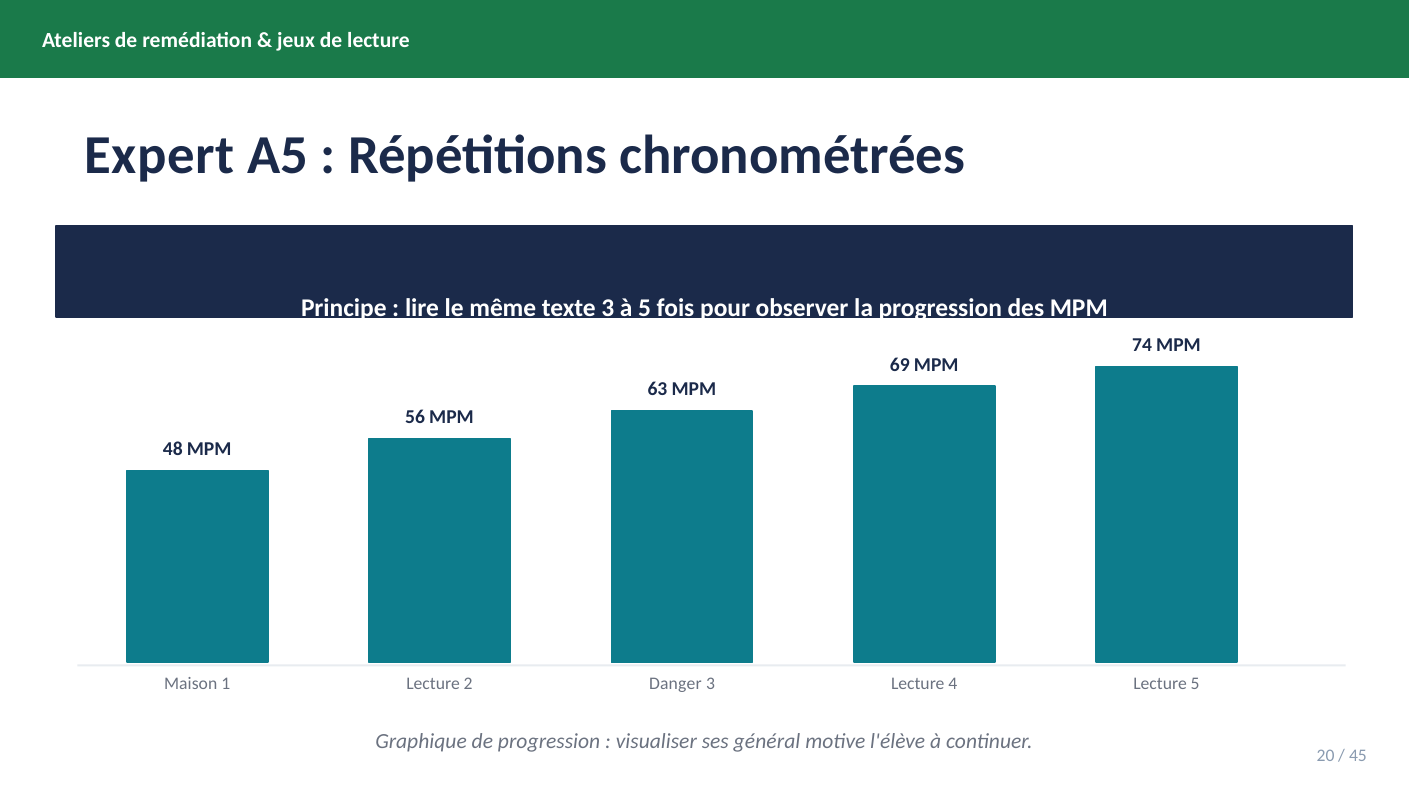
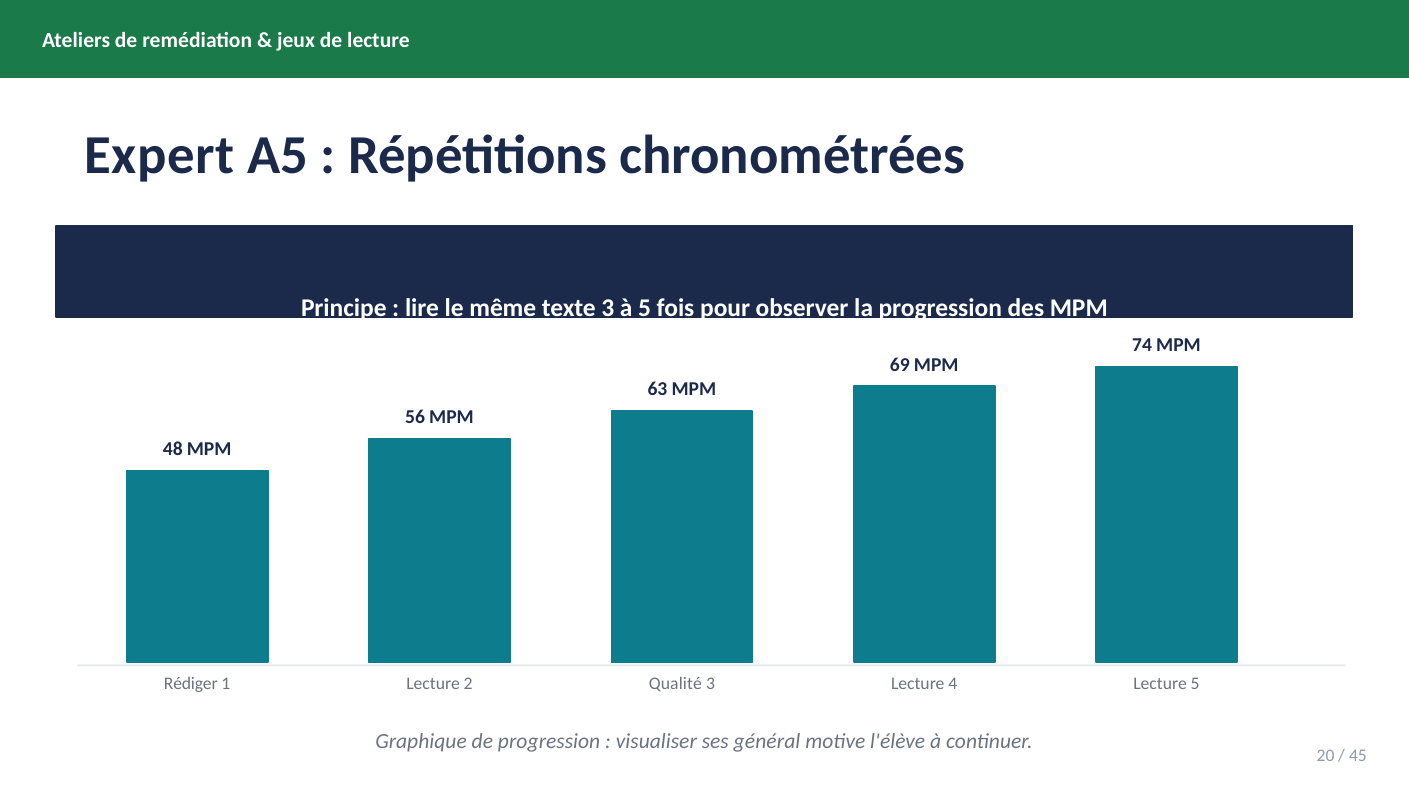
Maison: Maison -> Rédiger
Danger: Danger -> Qualité
